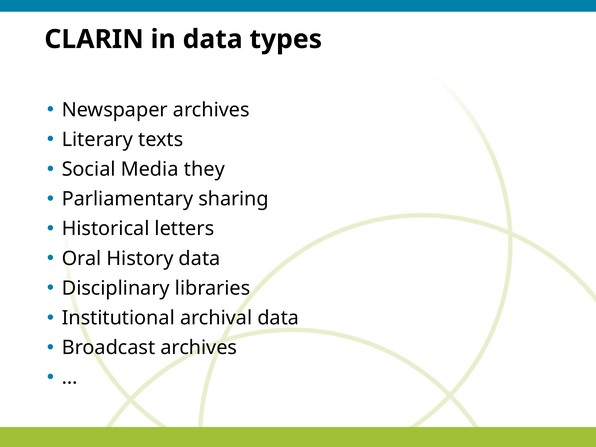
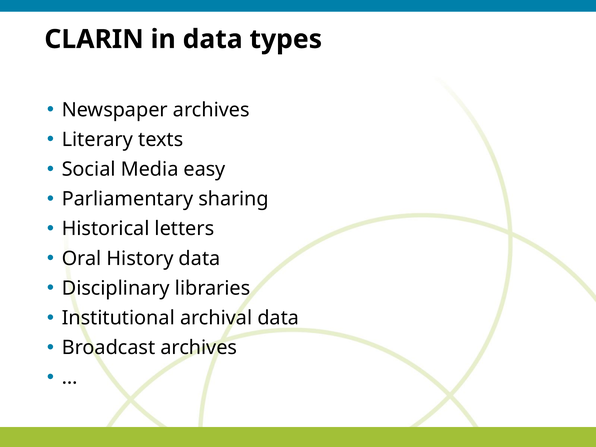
they: they -> easy
